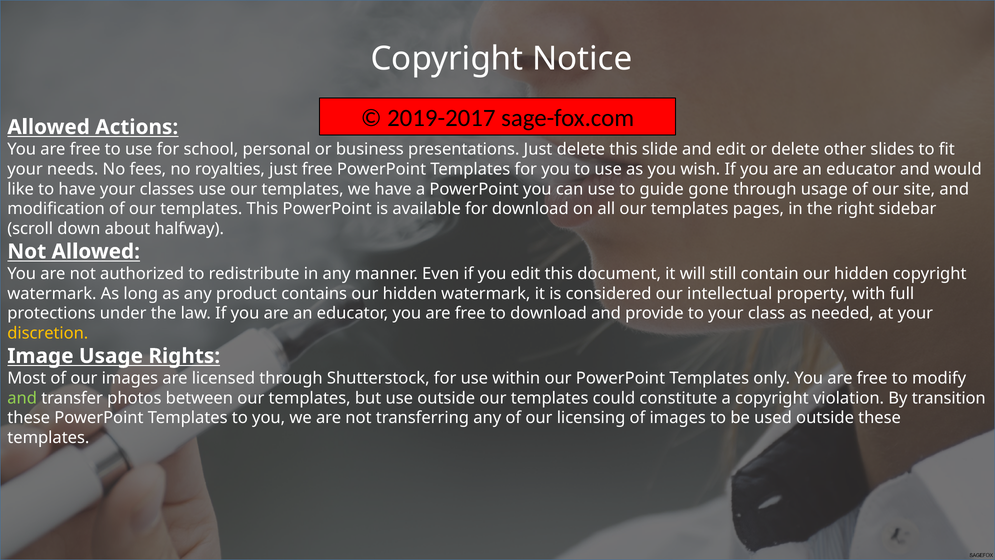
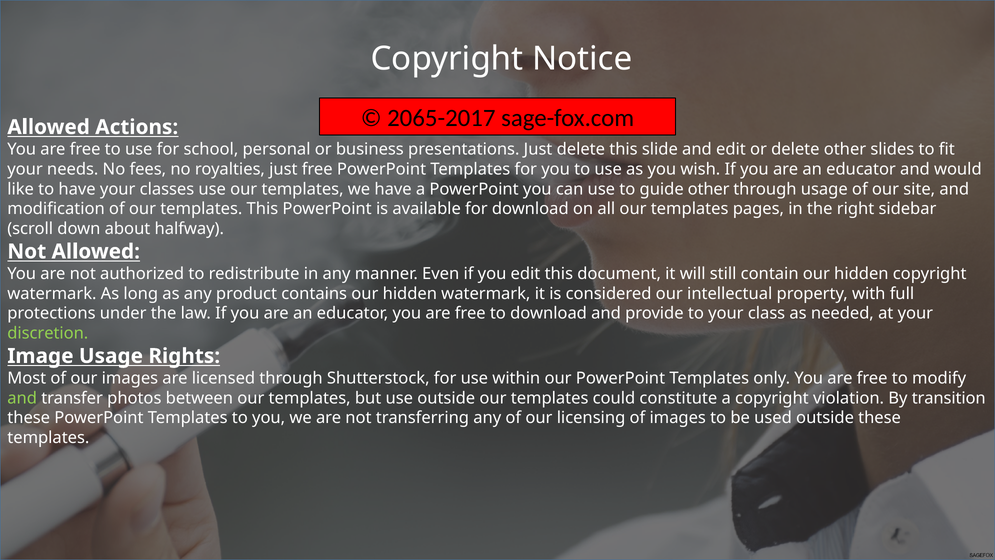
2019-2017: 2019-2017 -> 2065-2017
guide gone: gone -> other
discretion colour: yellow -> light green
